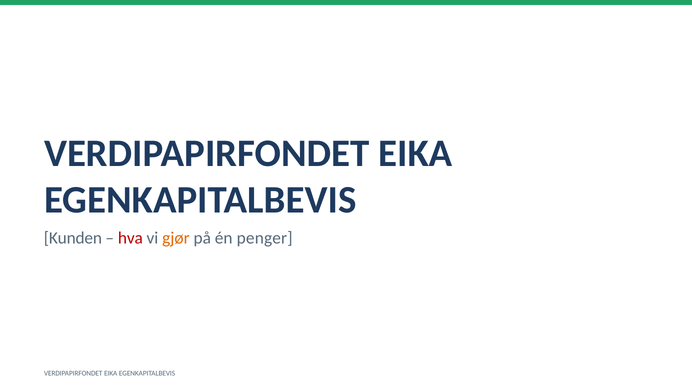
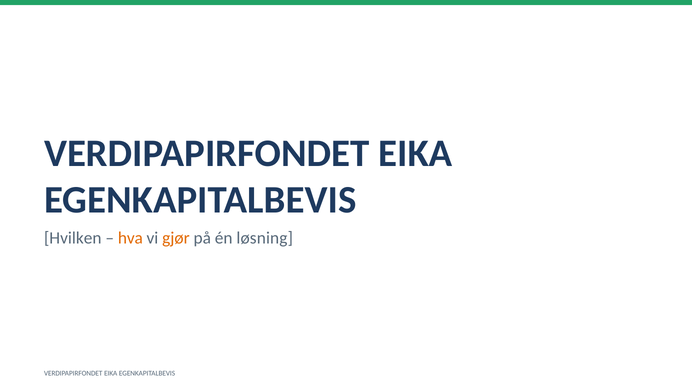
Kunden: Kunden -> Hvilken
hva colour: red -> orange
penger: penger -> løsning
